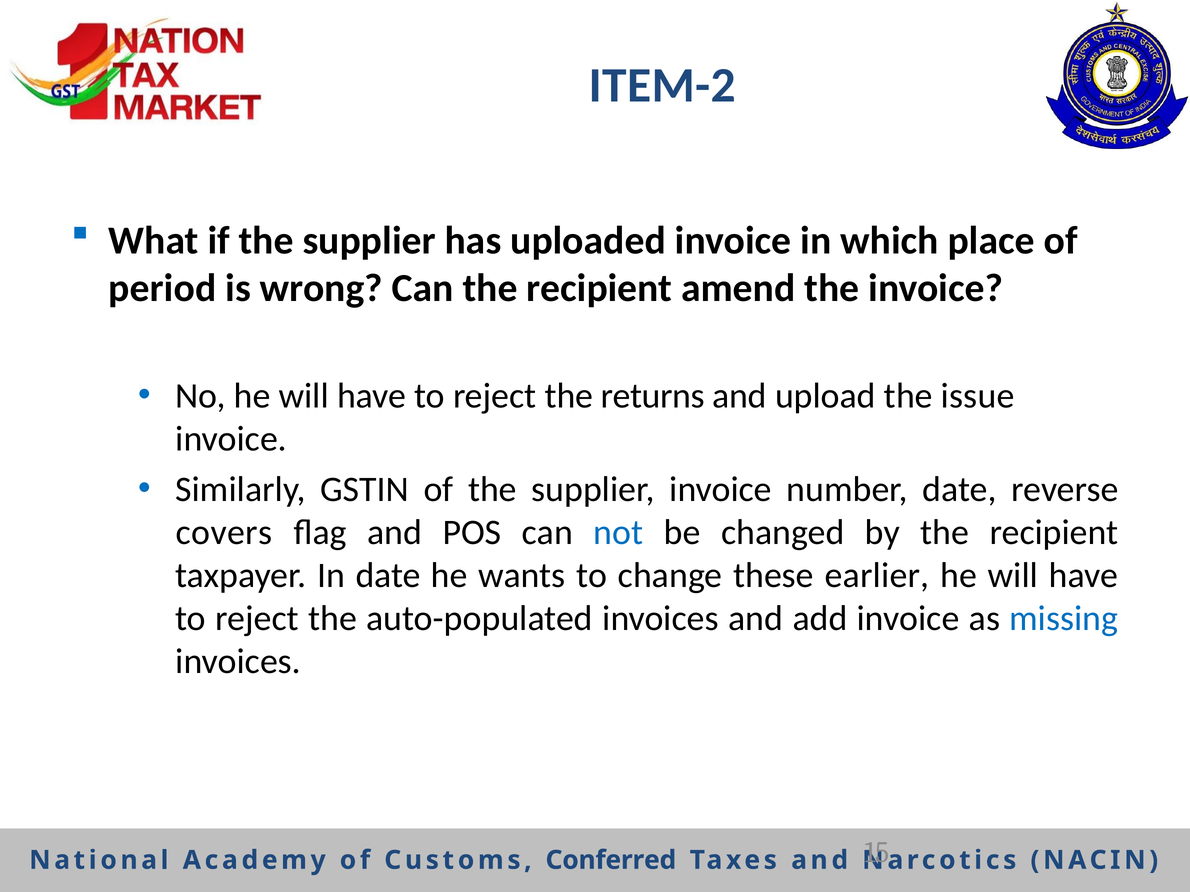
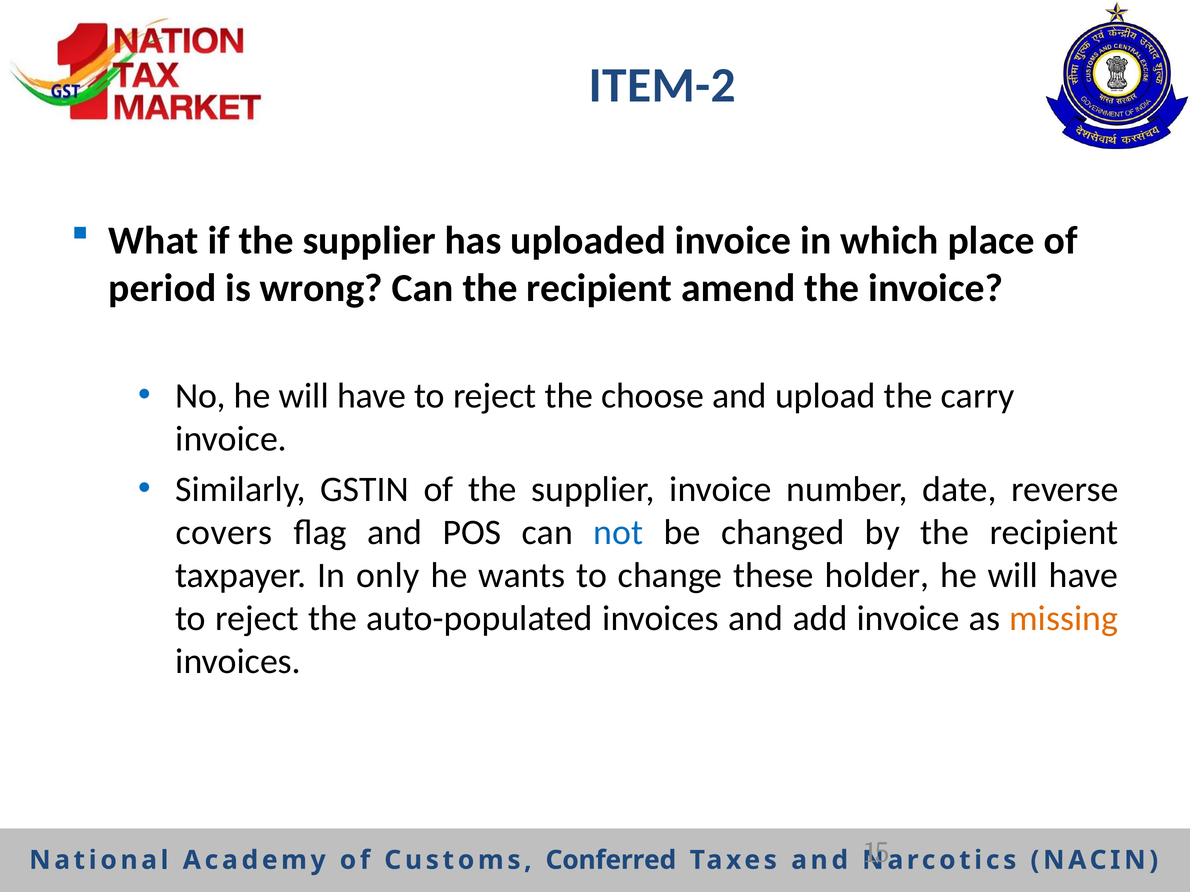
returns: returns -> choose
issue: issue -> carry
In date: date -> only
earlier: earlier -> holder
missing colour: blue -> orange
